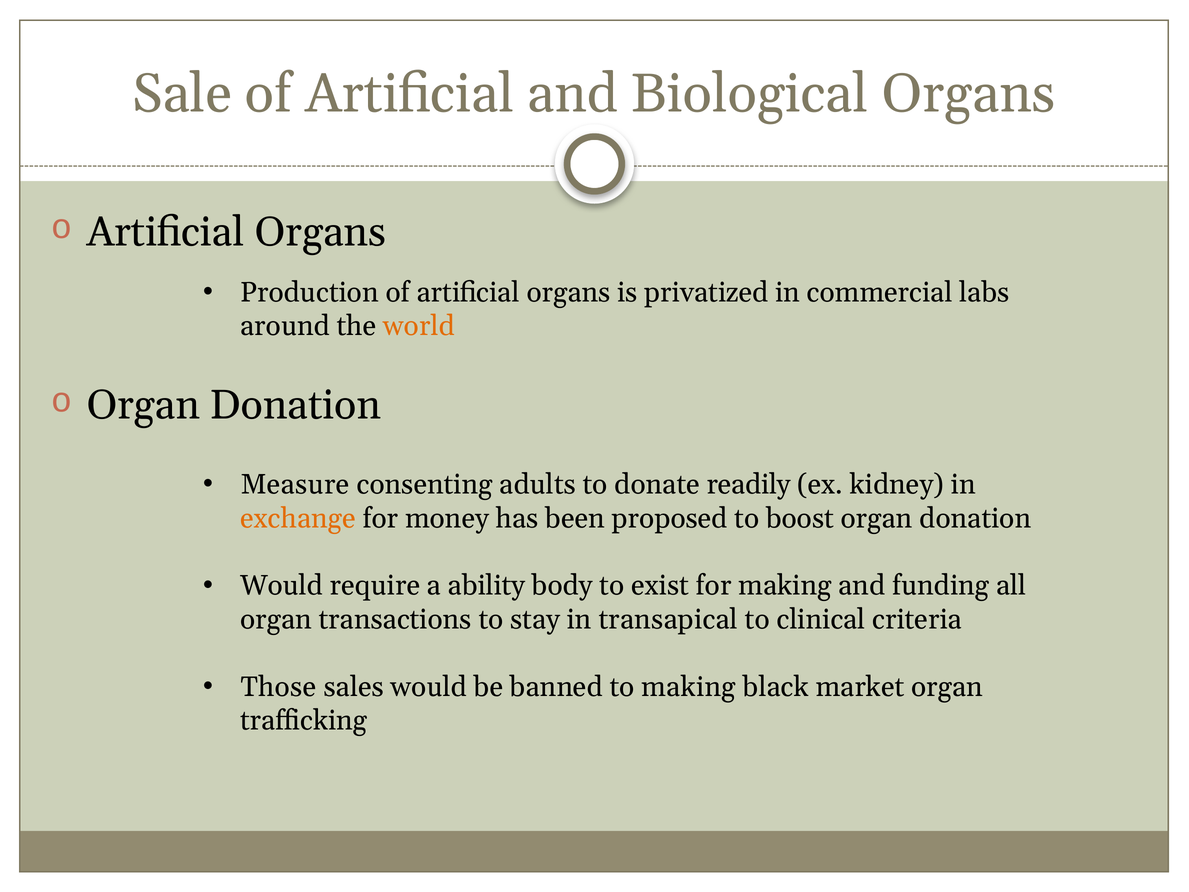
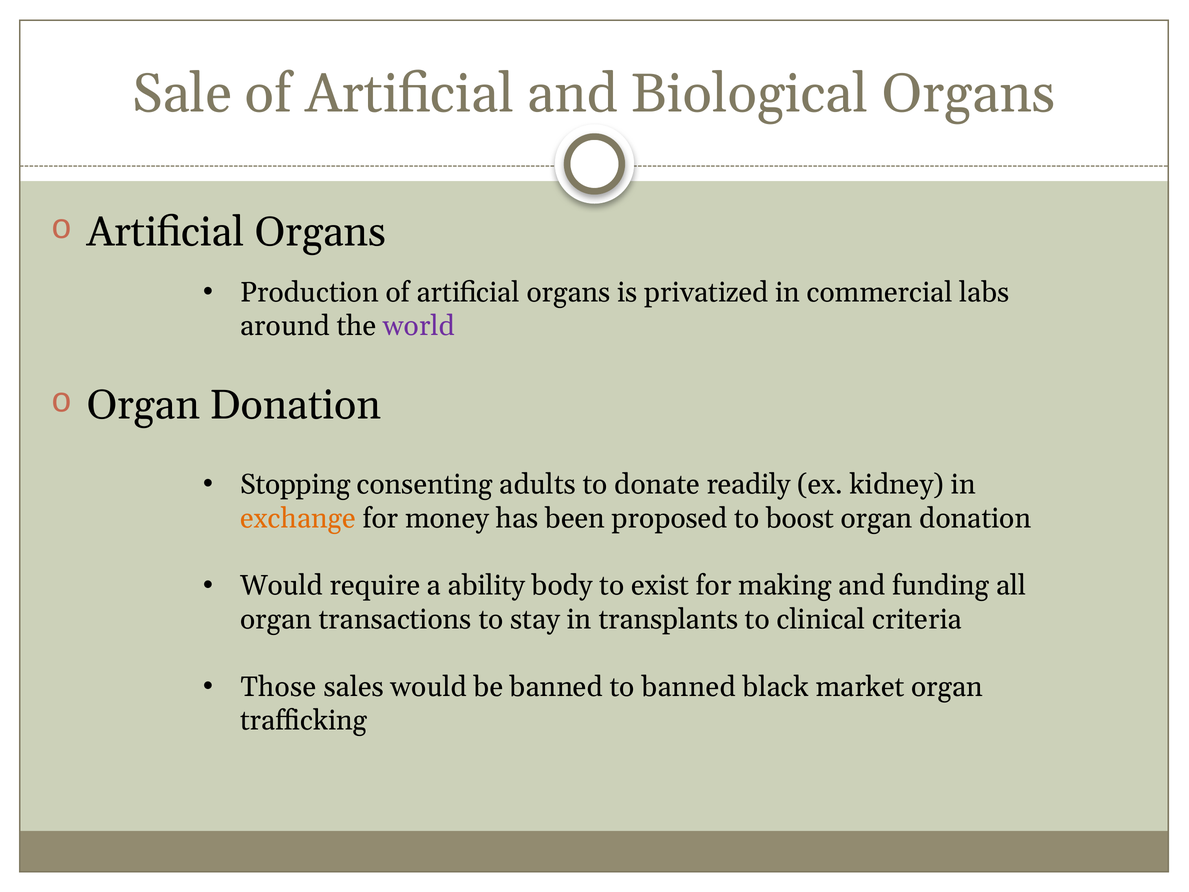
world colour: orange -> purple
Measure: Measure -> Stopping
transapical: transapical -> transplants
to making: making -> banned
